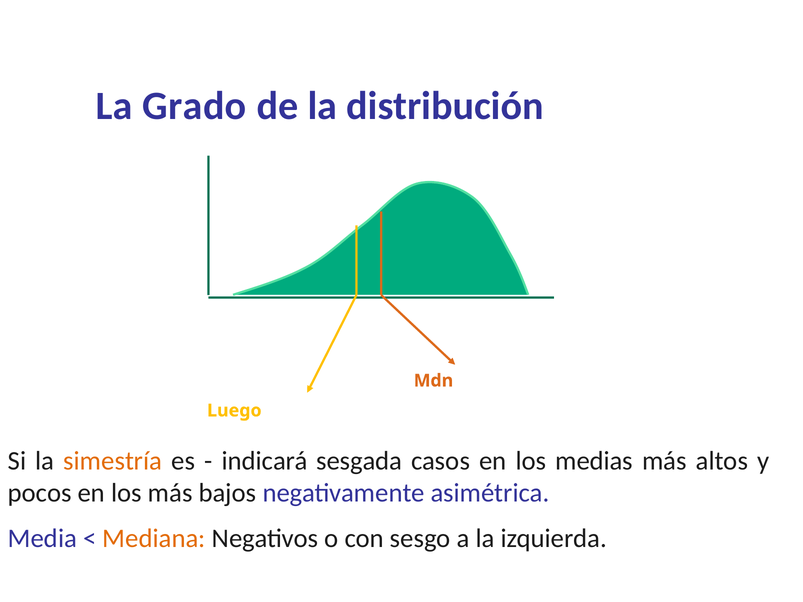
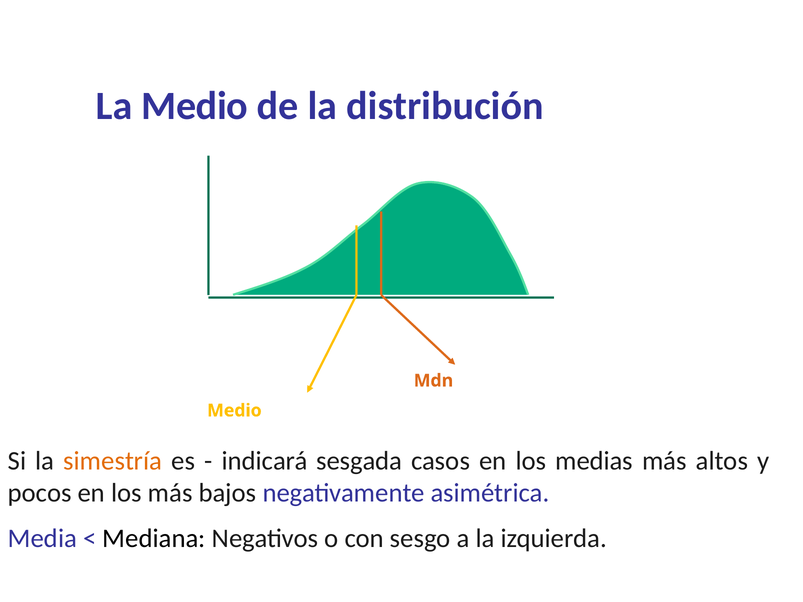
La Grado: Grado -> Medio
Luego at (234, 411): Luego -> Medio
Mediana colour: orange -> black
